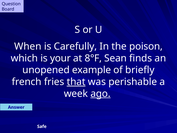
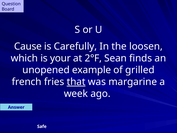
When: When -> Cause
poison: poison -> loosen
8°F: 8°F -> 2°F
briefly: briefly -> grilled
perishable: perishable -> margarine
ago underline: present -> none
